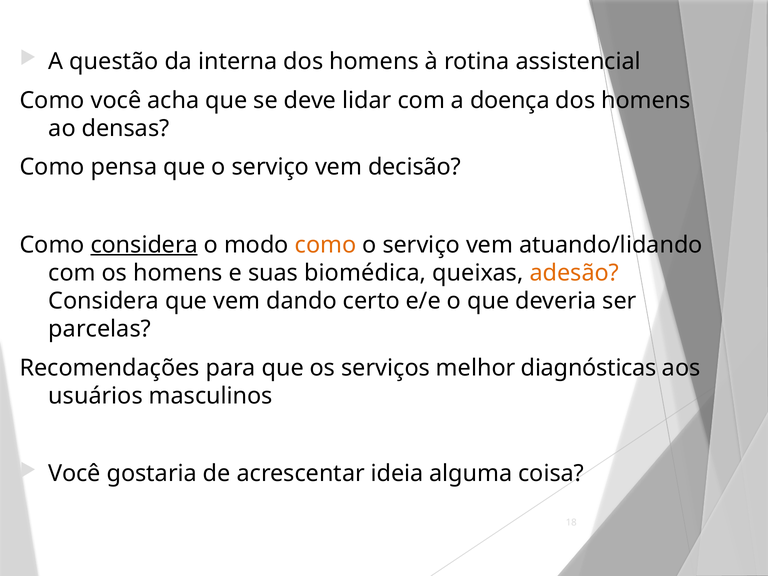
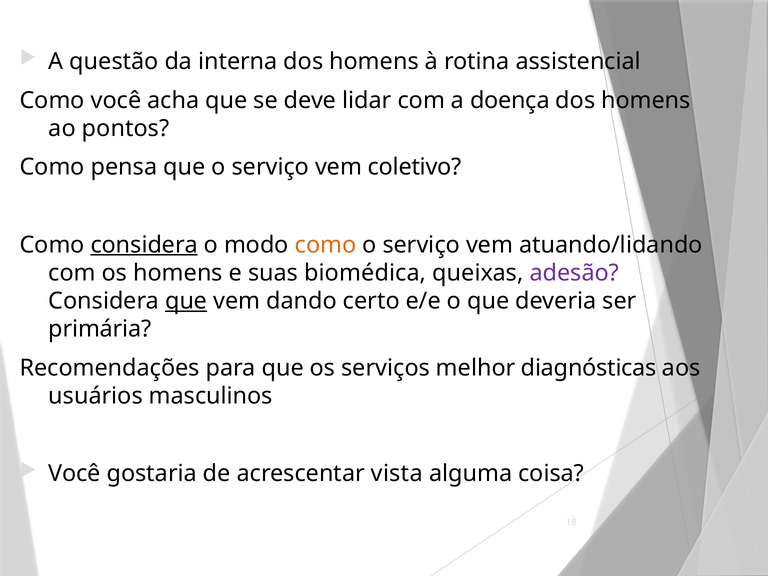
densas: densas -> pontos
decisão: decisão -> coletivo
adesão colour: orange -> purple
que at (186, 301) underline: none -> present
parcelas: parcelas -> primária
ideia: ideia -> vista
